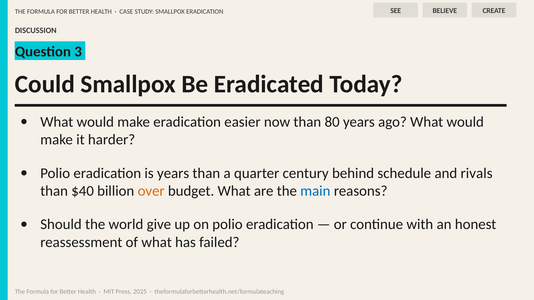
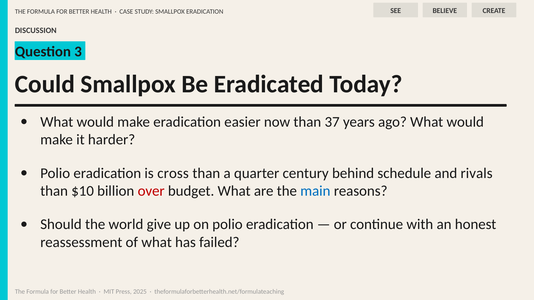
80: 80 -> 37
is years: years -> cross
$40: $40 -> $10
over colour: orange -> red
